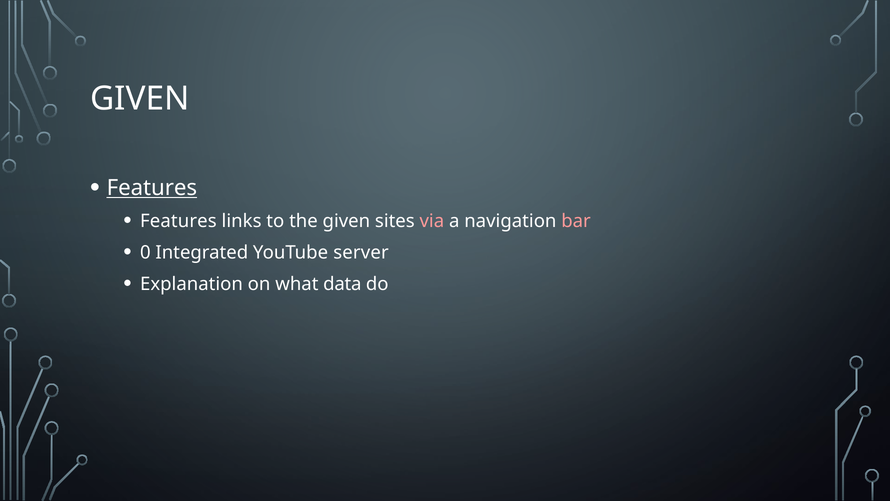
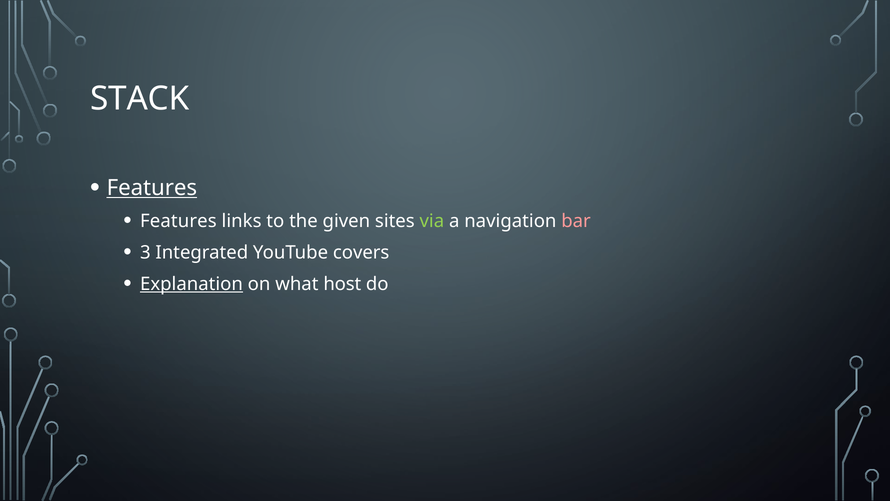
GIVEN at (140, 99): GIVEN -> STACK
via colour: pink -> light green
0: 0 -> 3
server: server -> covers
Explanation underline: none -> present
data: data -> host
